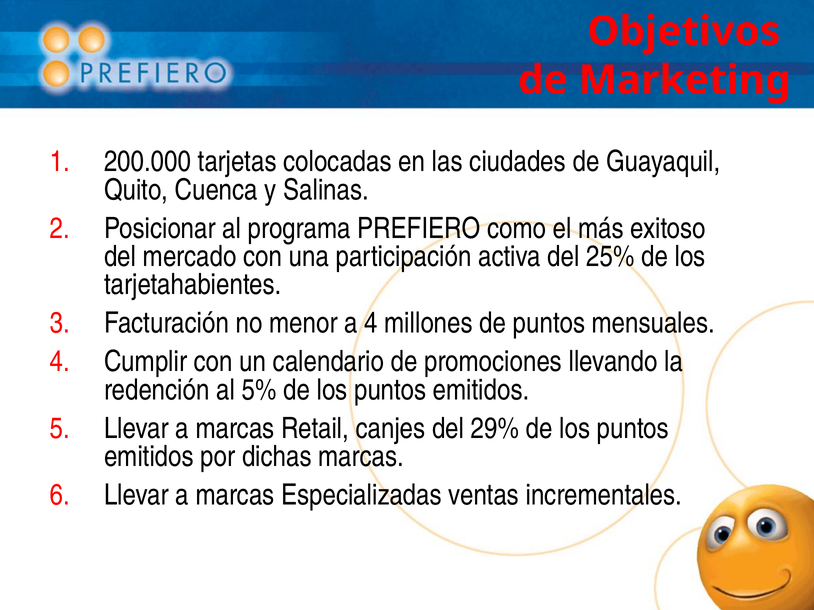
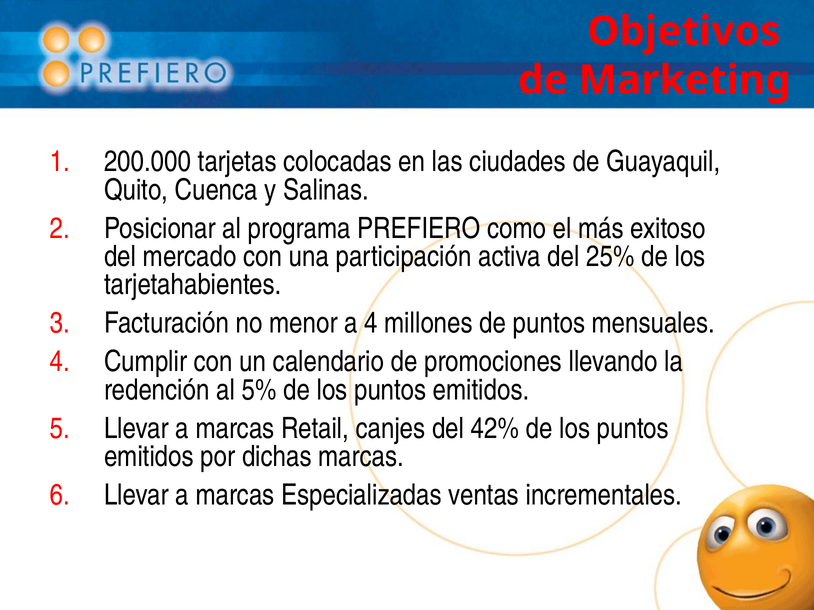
29%: 29% -> 42%
